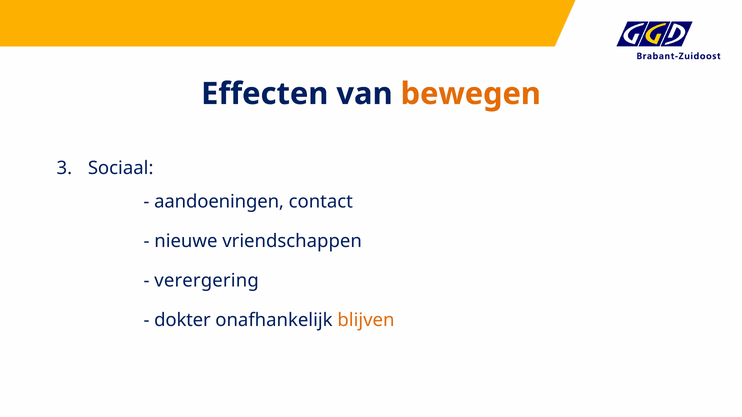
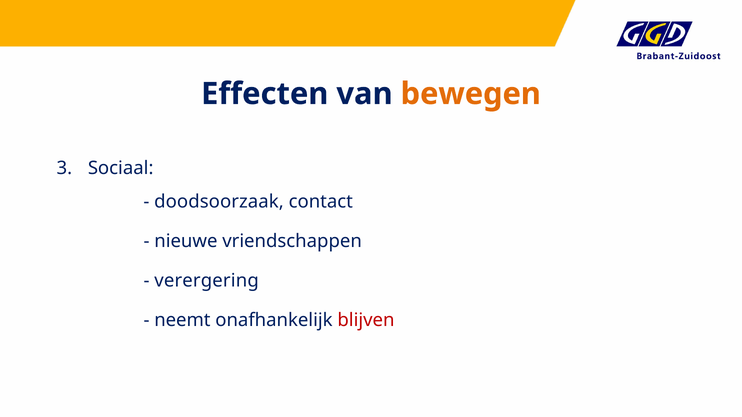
aandoeningen: aandoeningen -> doodsoorzaak
dokter: dokter -> neemt
blijven colour: orange -> red
